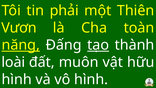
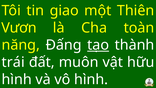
phải: phải -> giao
năng underline: present -> none
loài: loài -> trái
